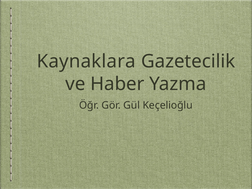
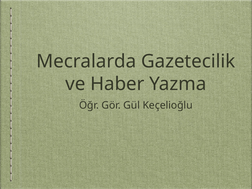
Kaynaklara: Kaynaklara -> Mecralarda
